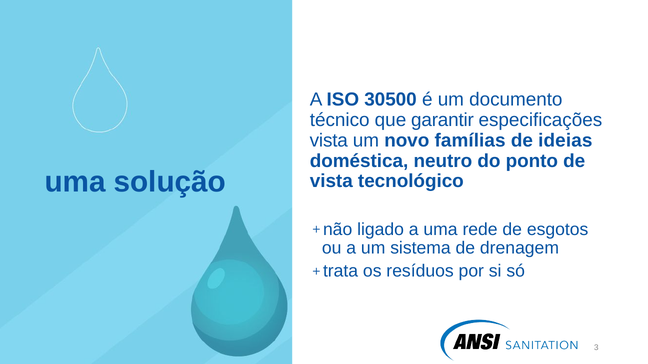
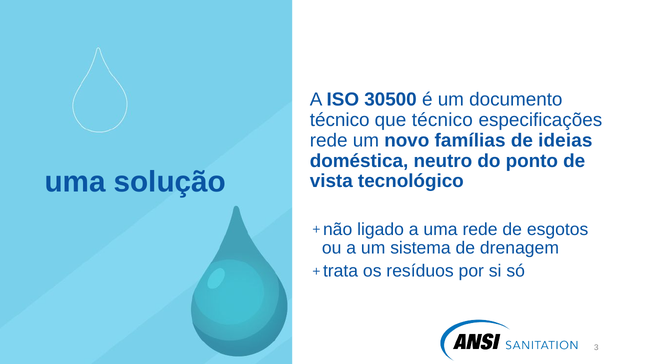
que garantir: garantir -> técnico
vista at (329, 141): vista -> rede
